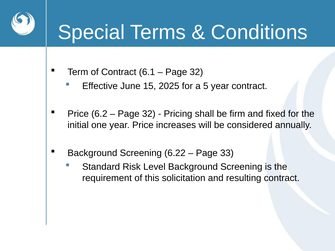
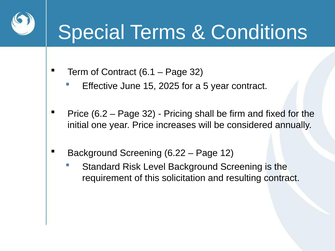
33: 33 -> 12
